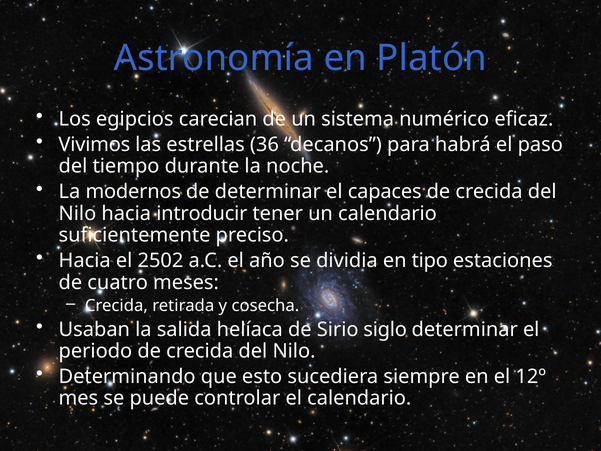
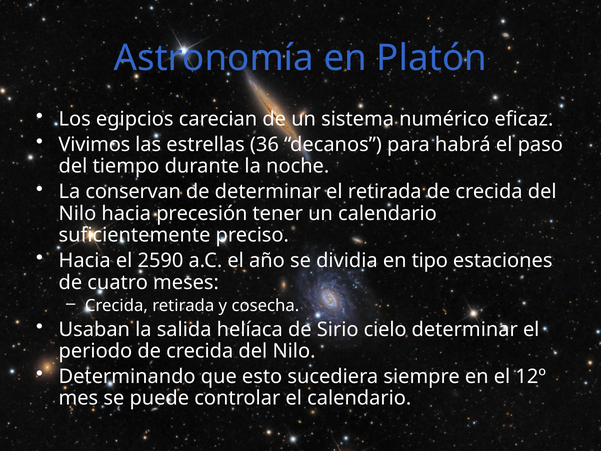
modernos: modernos -> conservan
el capaces: capaces -> retirada
introducir: introducir -> precesión
2502: 2502 -> 2590
siglo: siglo -> cielo
